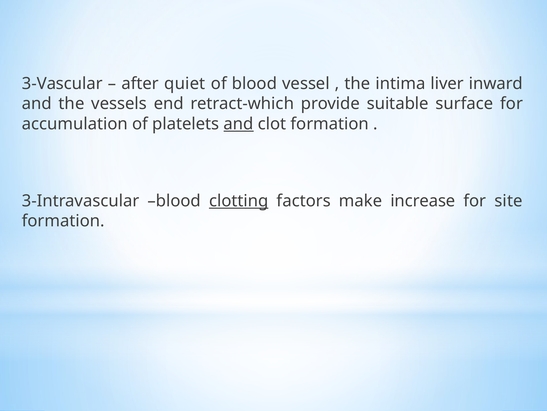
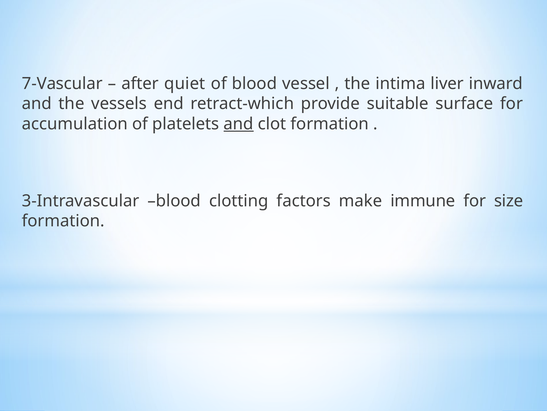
3-Vascular: 3-Vascular -> 7-Vascular
clotting underline: present -> none
increase: increase -> immune
site: site -> size
